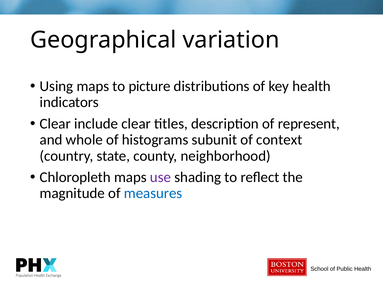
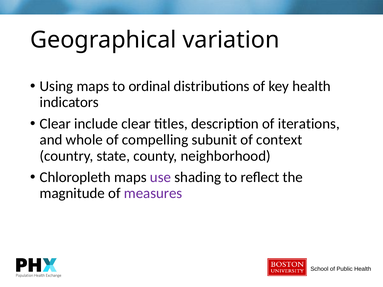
picture: picture -> ordinal
represent: represent -> iterations
histograms: histograms -> compelling
measures colour: blue -> purple
